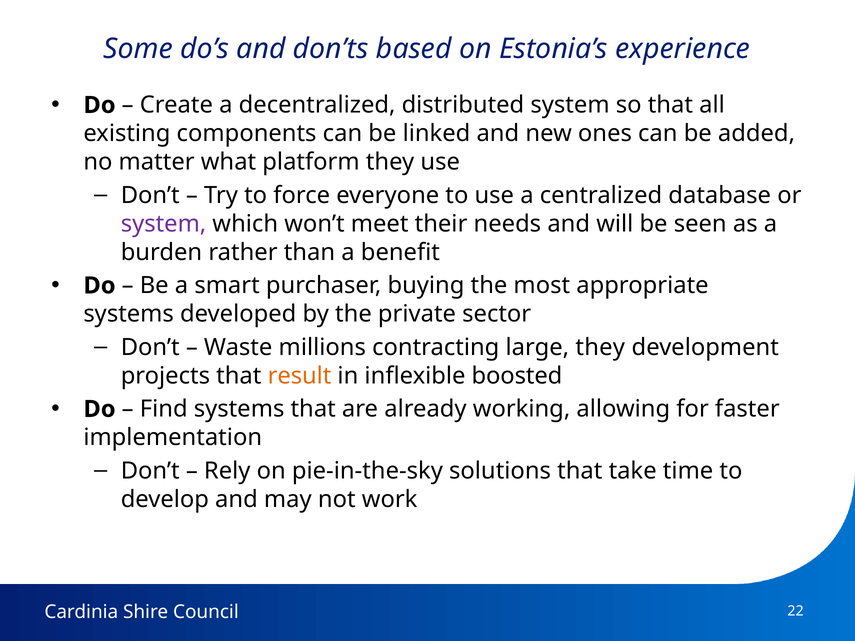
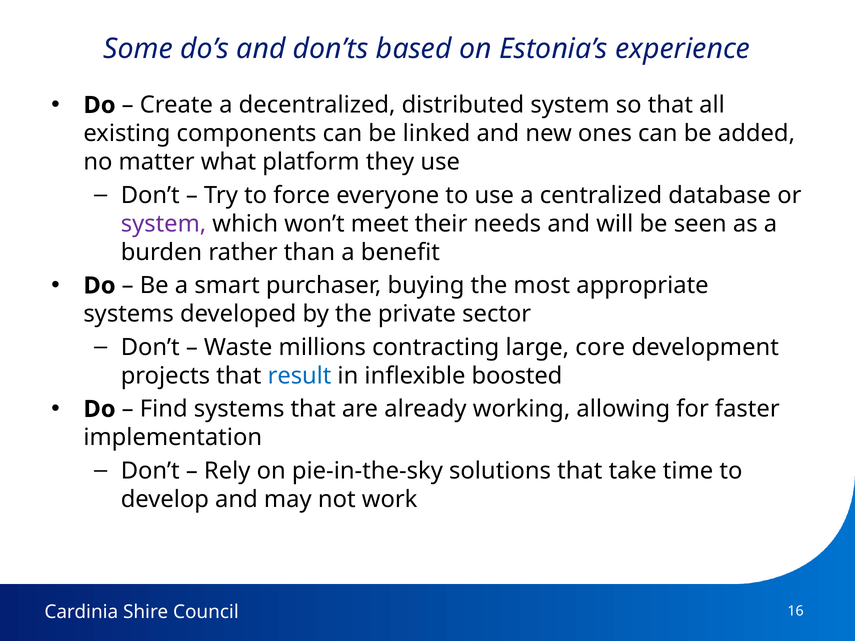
large they: they -> core
result colour: orange -> blue
22: 22 -> 16
